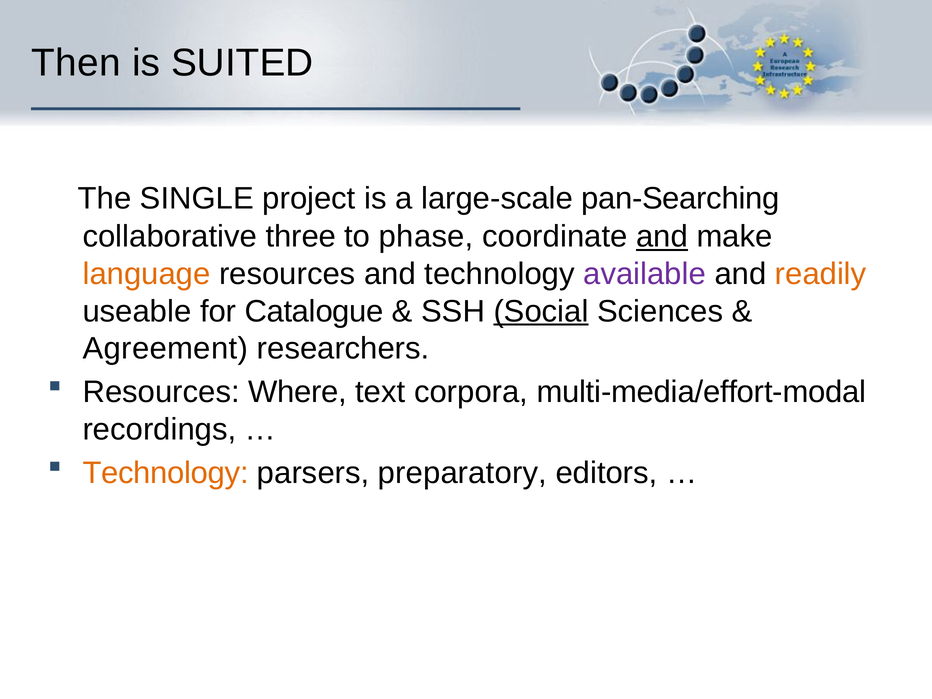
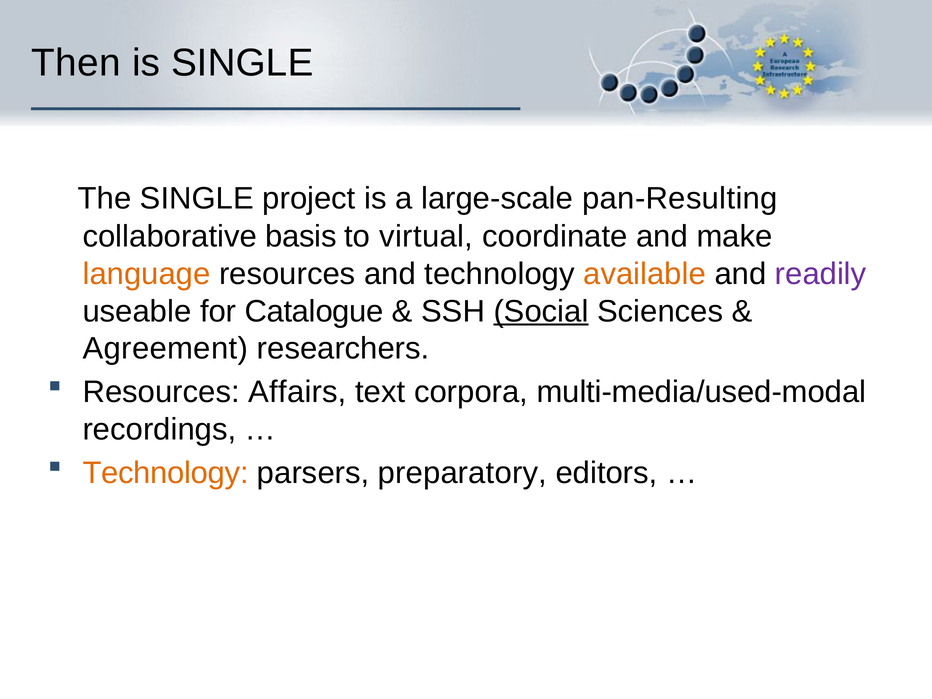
is SUITED: SUITED -> SINGLE
pan-Searching: pan-Searching -> pan-Resulting
three: three -> basis
phase: phase -> virtual
and at (662, 237) underline: present -> none
available colour: purple -> orange
readily colour: orange -> purple
Where: Where -> Affairs
multi-media/effort-modal: multi-media/effort-modal -> multi-media/used-modal
